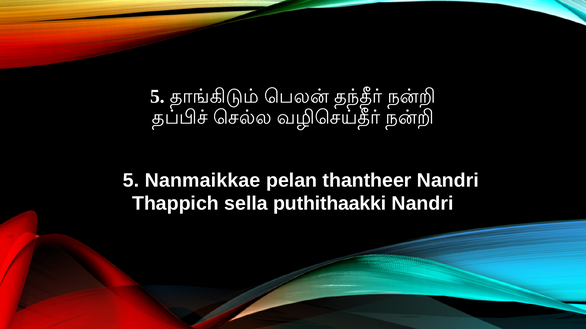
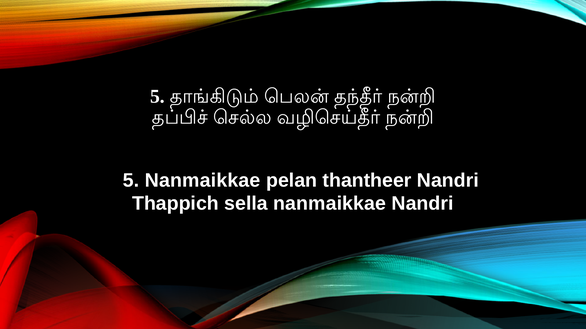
sella puthithaakki: puthithaakki -> nanmaikkae
